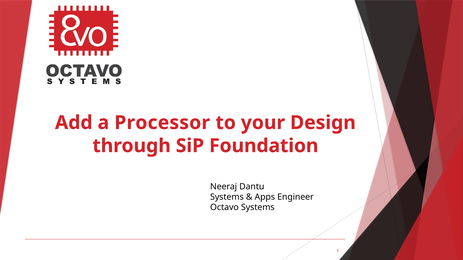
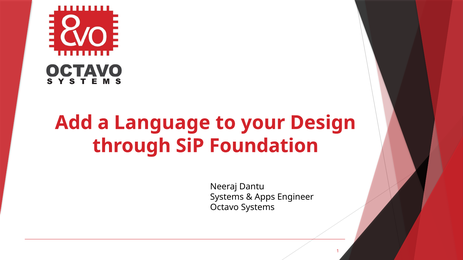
Processor: Processor -> Language
